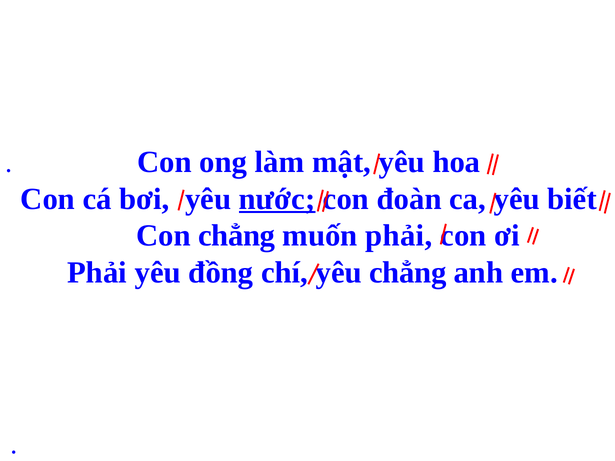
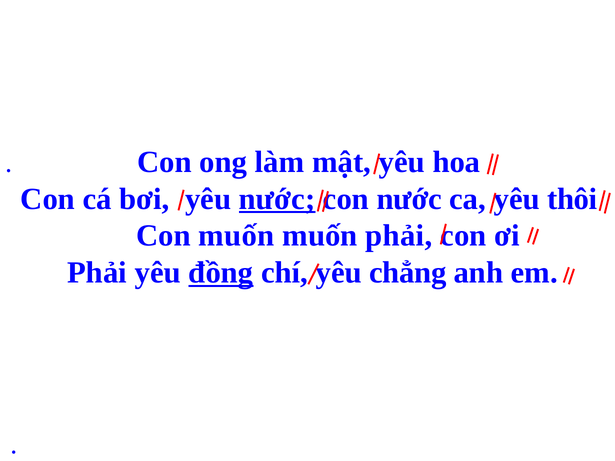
con đoàn: đoàn -> nước
biết: biết -> thôi
Con chẳng: chẳng -> muốn
đồng underline: none -> present
